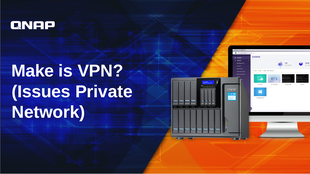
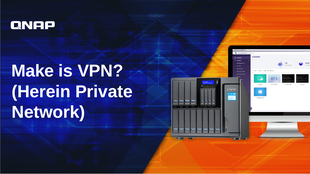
Issues: Issues -> Herein
